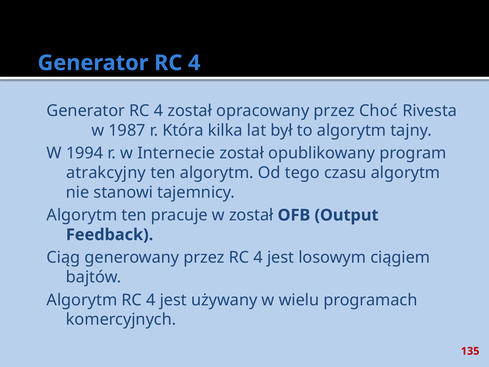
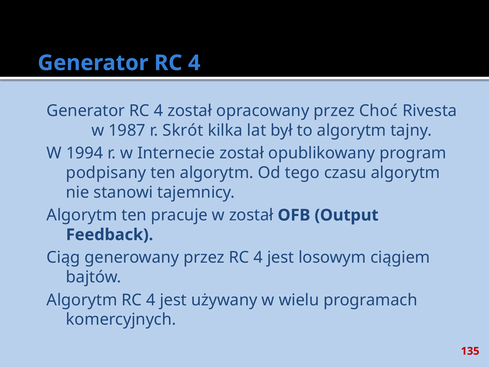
Która: Która -> Skrót
atrakcyjny: atrakcyjny -> podpisany
